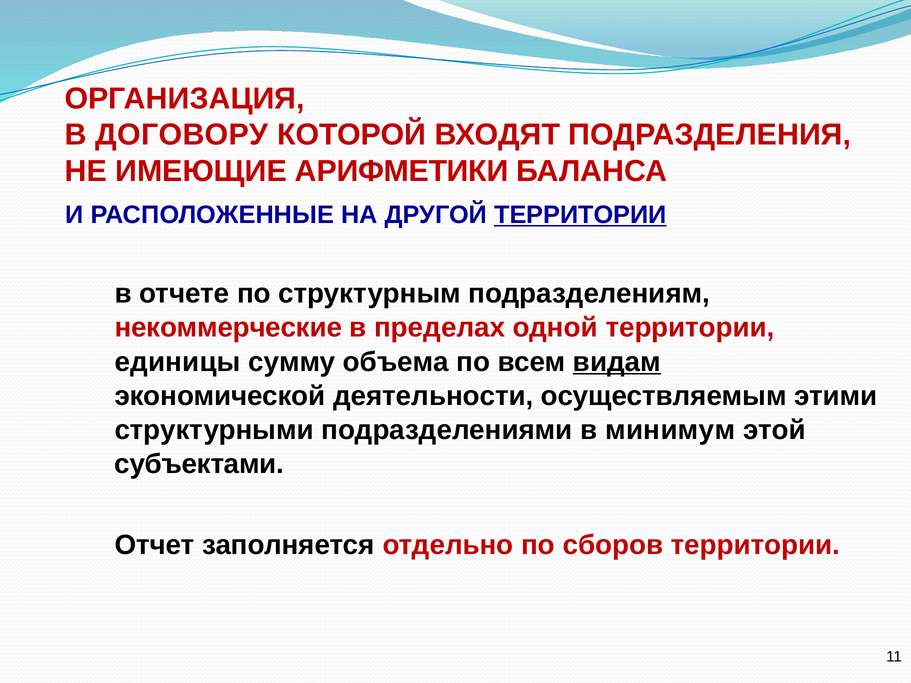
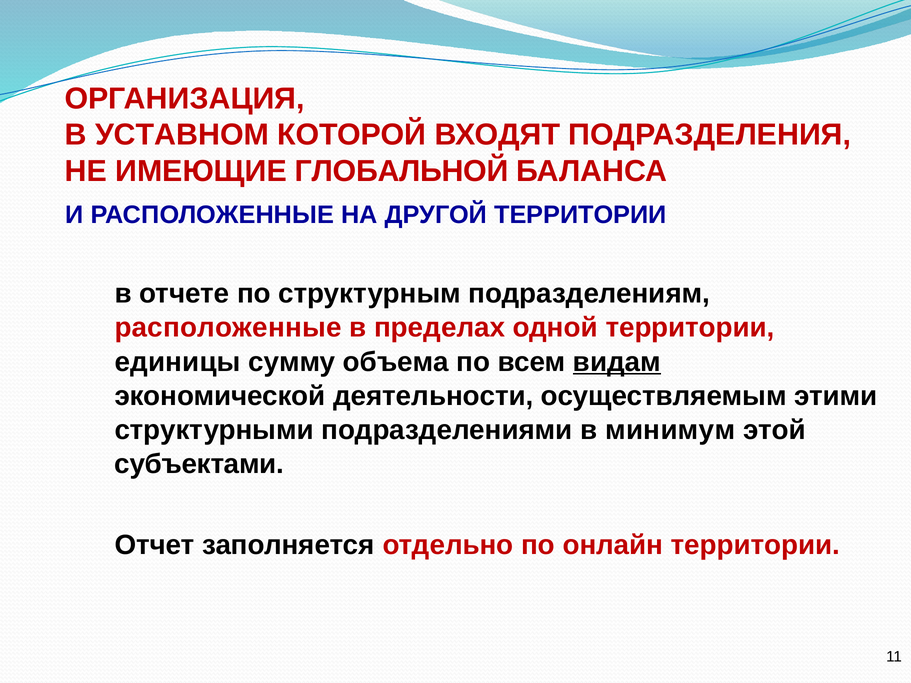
ДОГОВОРУ: ДОГОВОРУ -> УСТАВНОМ
АРИФМЕТИКИ: АРИФМЕТИКИ -> ГЛОБАЛЬНОЙ
ТЕРРИТОРИИ at (580, 215) underline: present -> none
некоммерческие at (228, 328): некоммерческие -> расположенные
сборов: сборов -> онлайн
